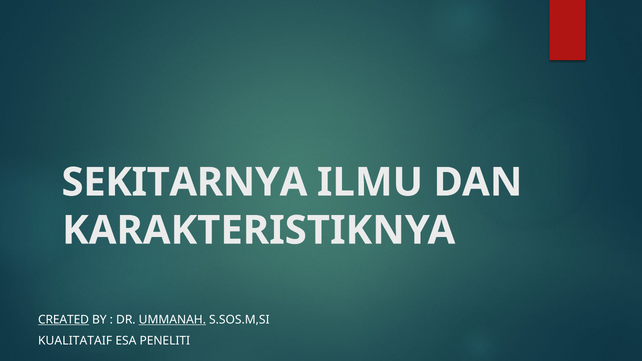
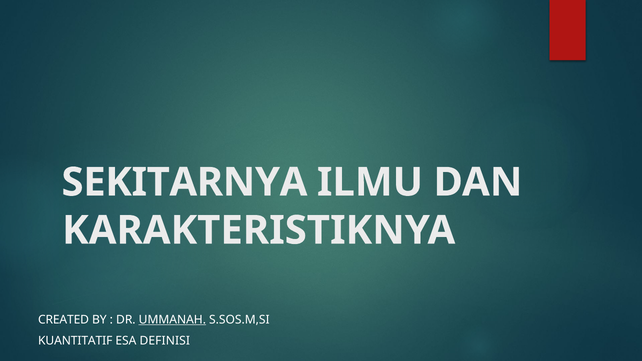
CREATED underline: present -> none
KUALITATAIF: KUALITATAIF -> KUANTITATIF
PENELITI: PENELITI -> DEFINISI
